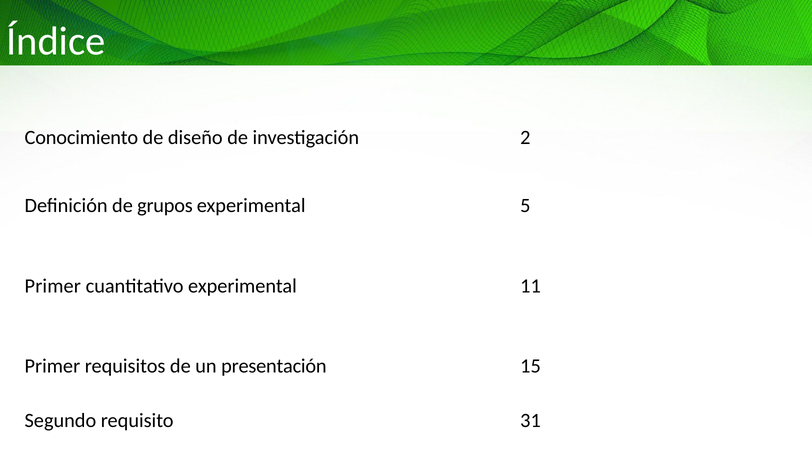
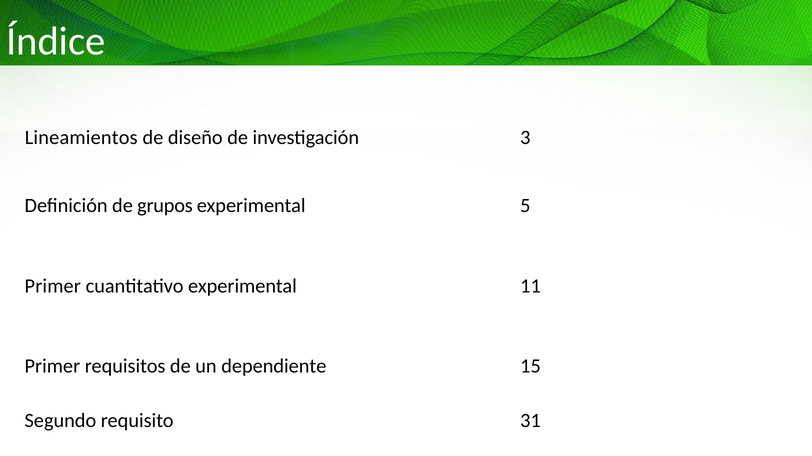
Conocimiento: Conocimiento -> Lineamientos
2: 2 -> 3
presentación: presentación -> dependiente
